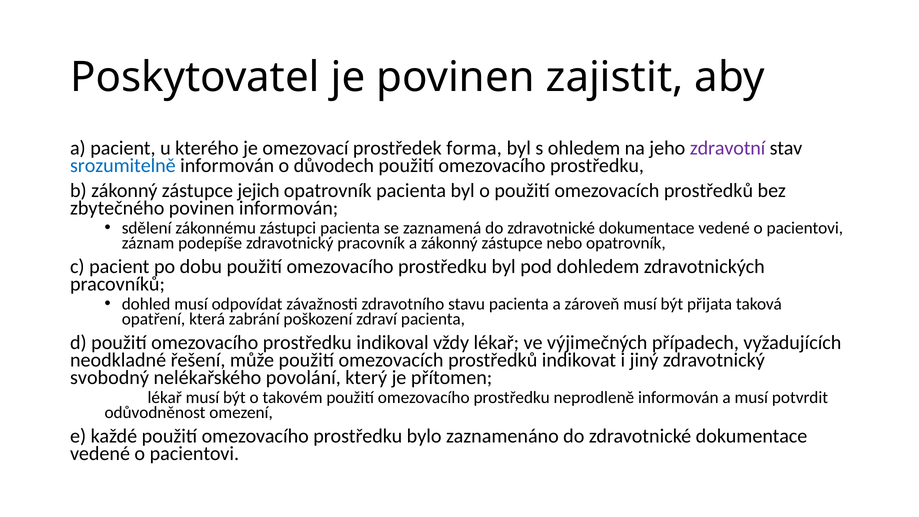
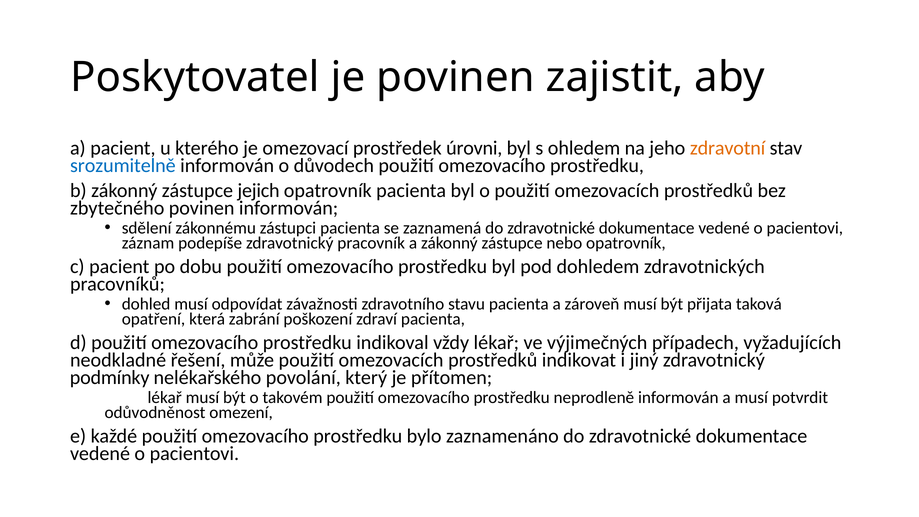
forma: forma -> úrovni
zdravotní colour: purple -> orange
svobodný: svobodný -> podmínky
